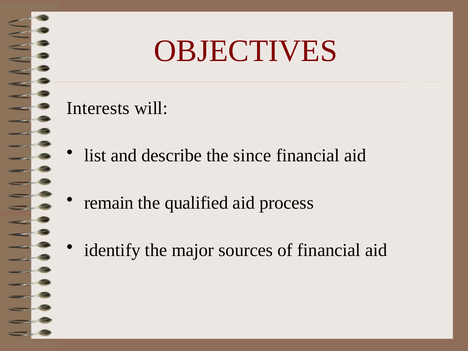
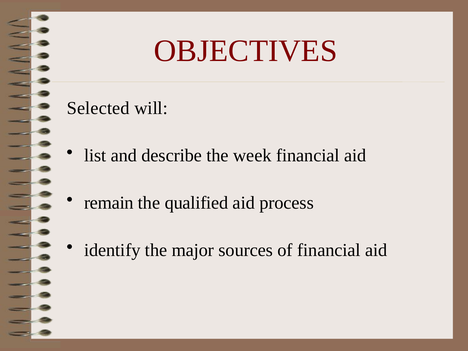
Interests: Interests -> Selected
since: since -> week
